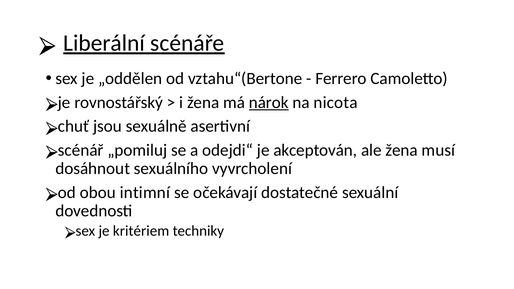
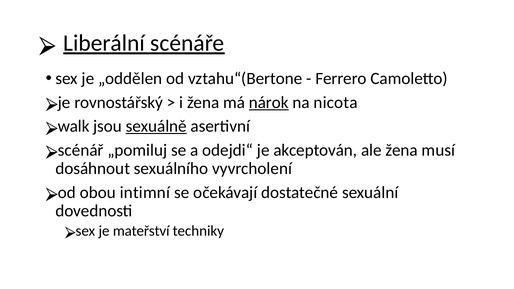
chuť: chuť -> walk
sexuálně underline: none -> present
kritériem: kritériem -> mateřství
